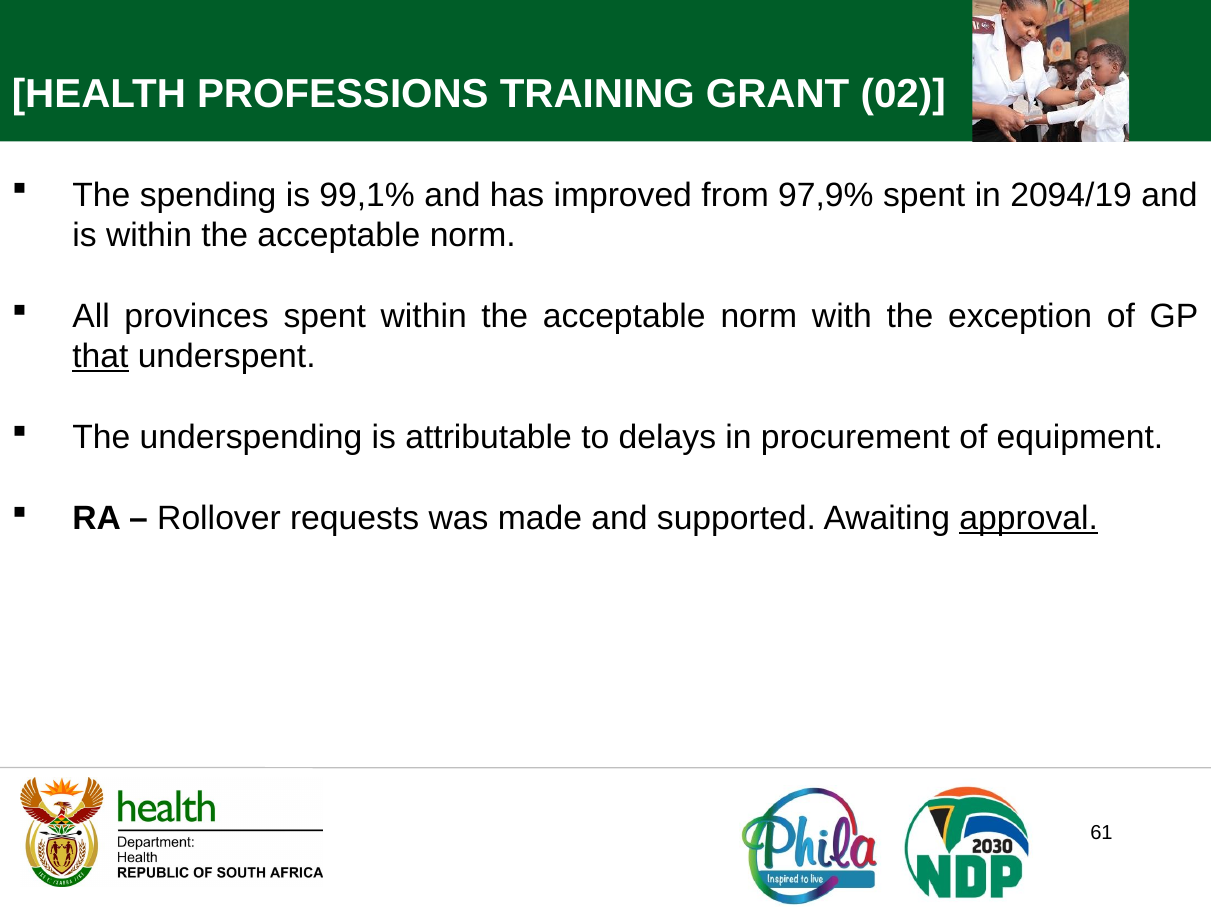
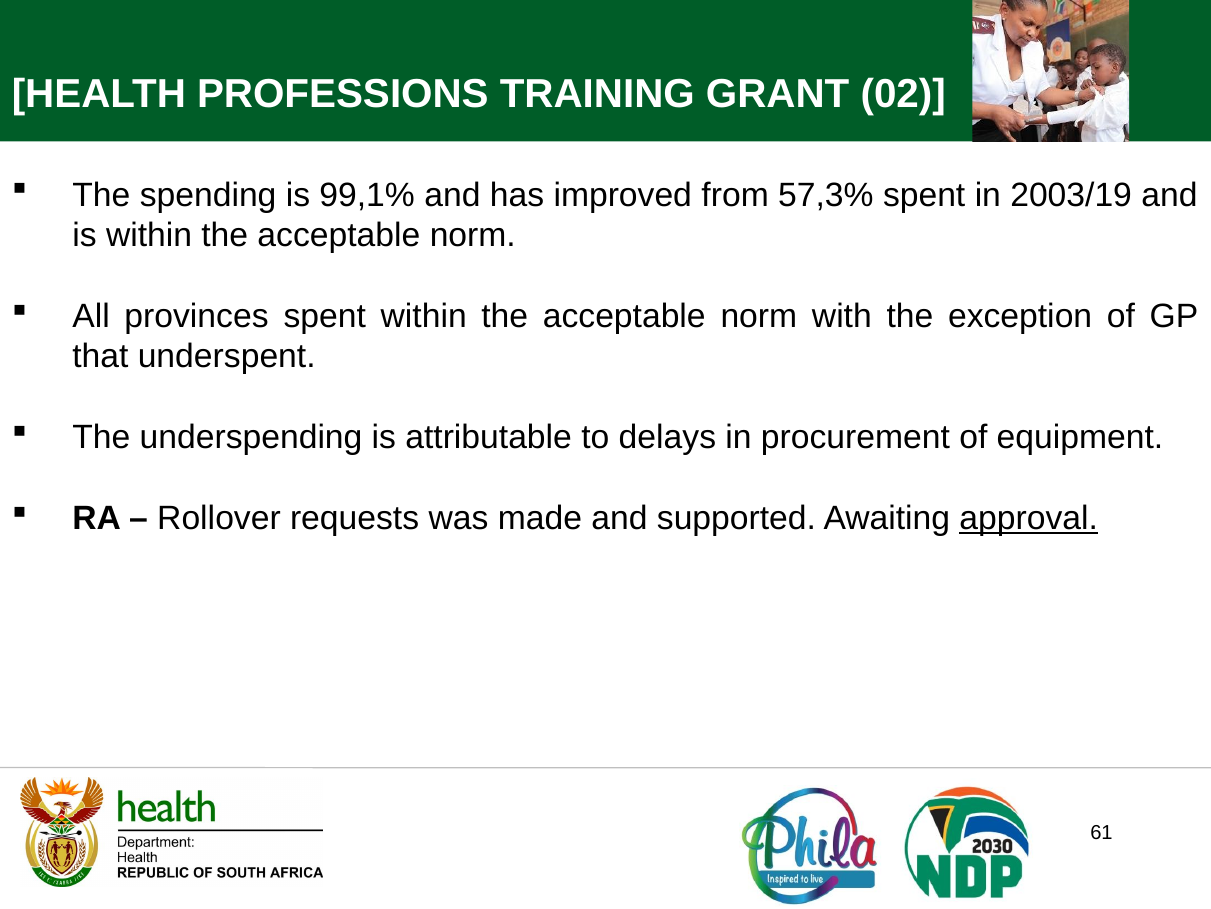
97,9%: 97,9% -> 57,3%
2094/19: 2094/19 -> 2003/19
that underline: present -> none
